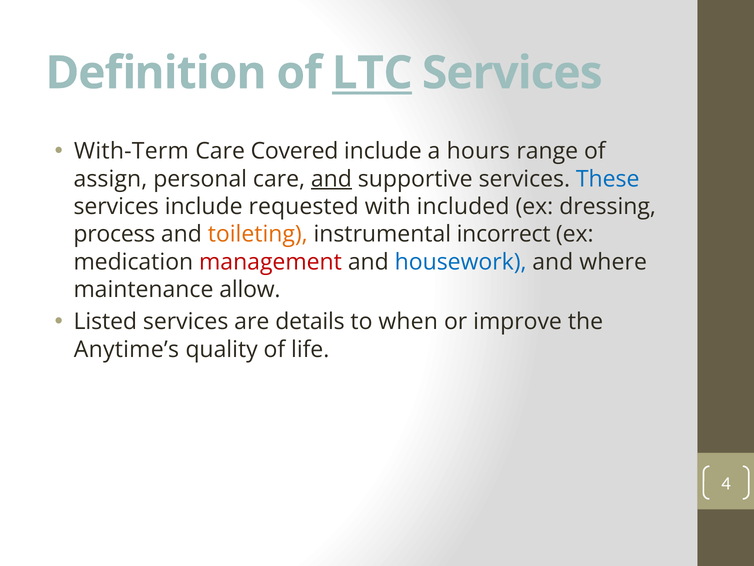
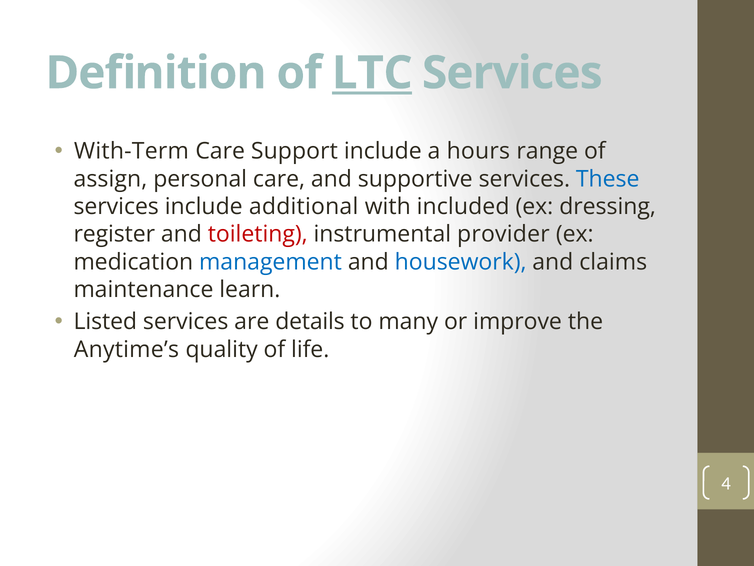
Covered: Covered -> Support
and at (331, 179) underline: present -> none
requested: requested -> additional
process: process -> register
toileting colour: orange -> red
incorrect: incorrect -> provider
management colour: red -> blue
where: where -> claims
allow: allow -> learn
when: when -> many
